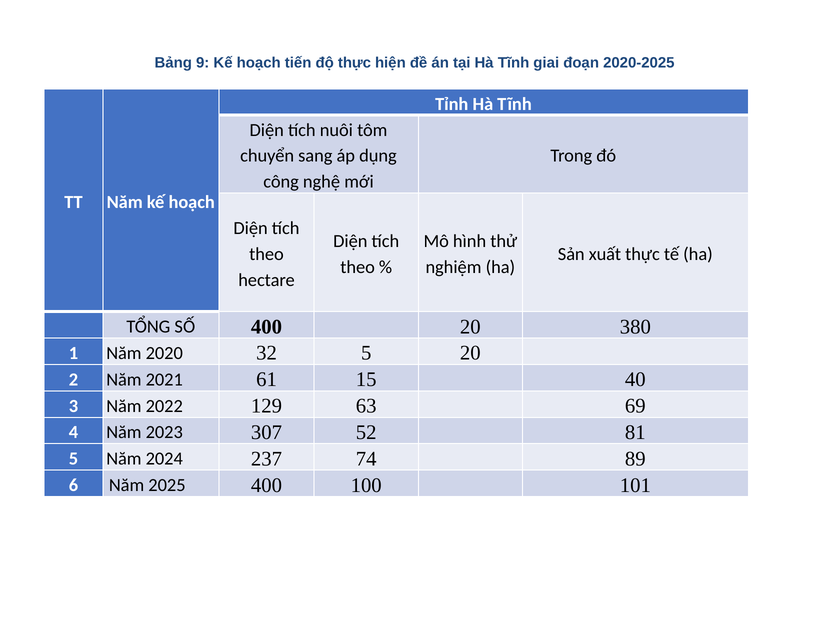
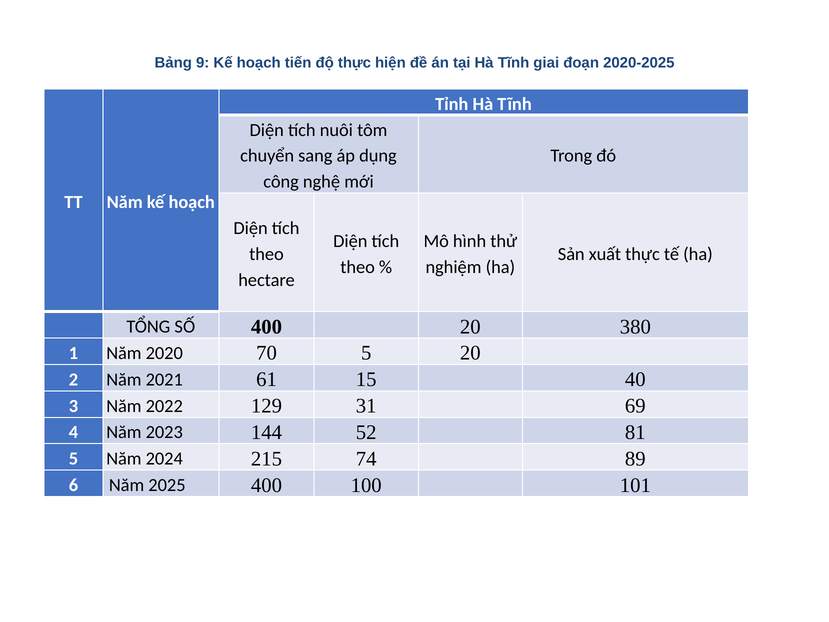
32: 32 -> 70
63: 63 -> 31
307: 307 -> 144
237: 237 -> 215
